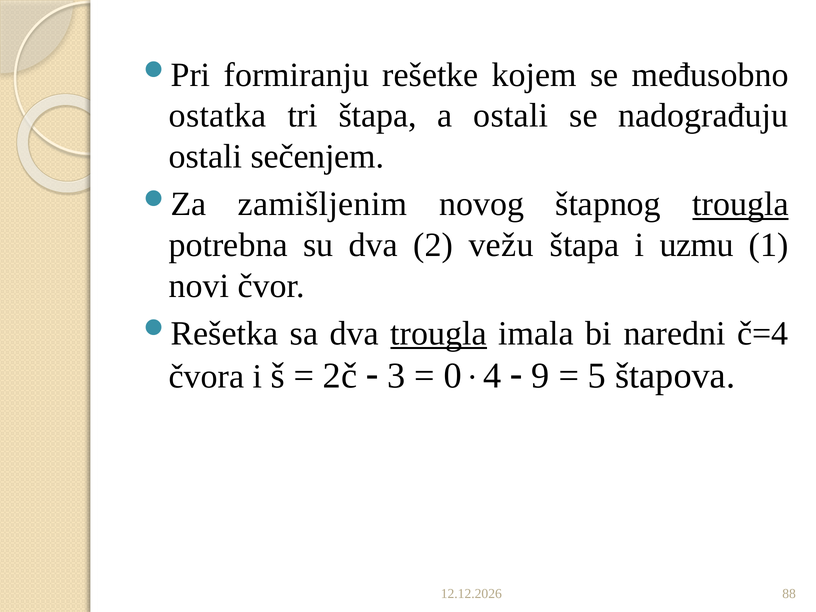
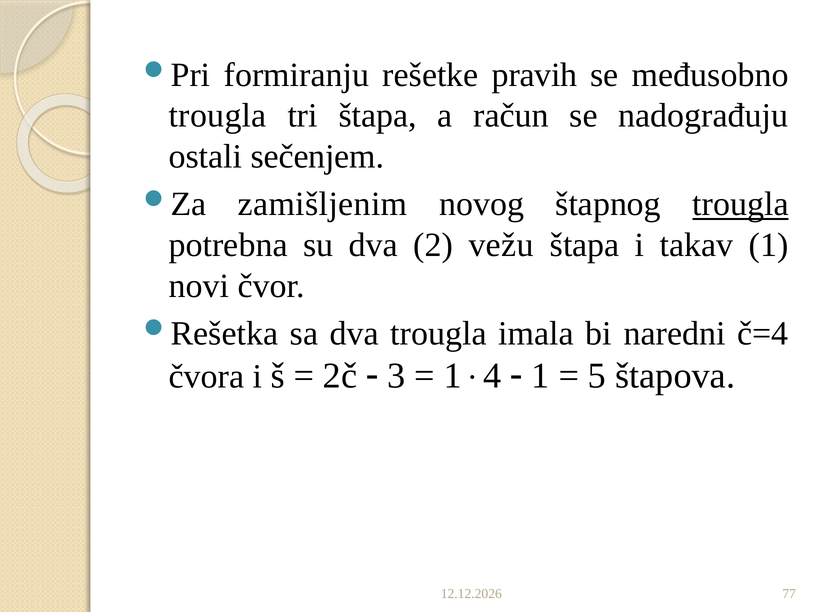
kojem: kojem -> pravih
ostatka at (218, 116): ostatka -> trougla
a ostali: ostali -> račun
uzmu: uzmu -> takav
trougla at (439, 333) underline: present -> none
0 at (453, 376): 0 -> 1
9 at (540, 376): 9 -> 1
88: 88 -> 77
